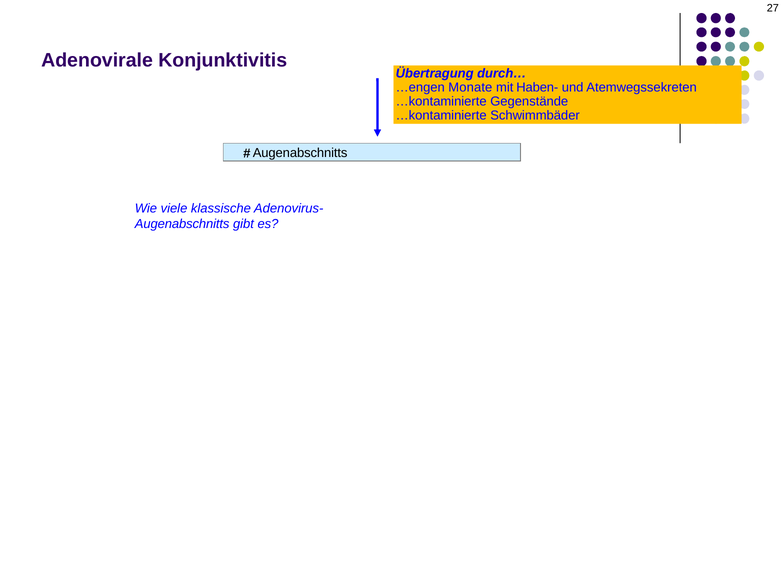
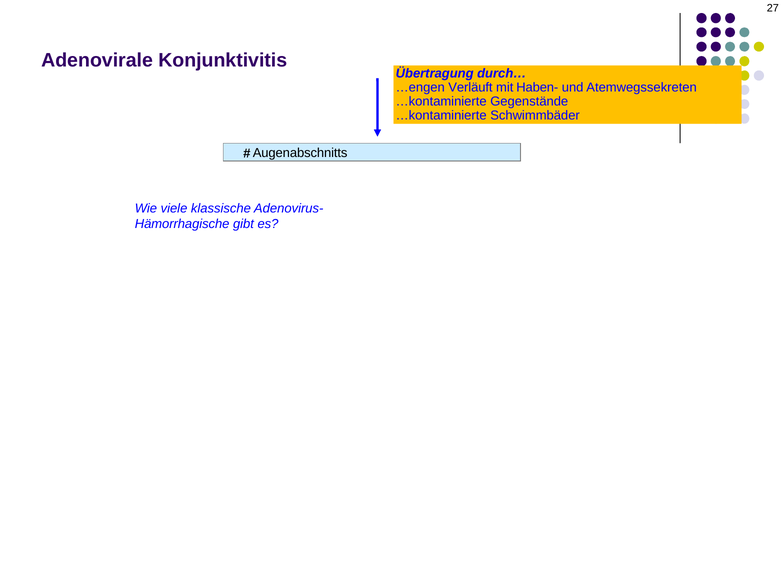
Monate: Monate -> Verläuft
Augenabschnitts at (182, 224): Augenabschnitts -> Hämorrhagische
